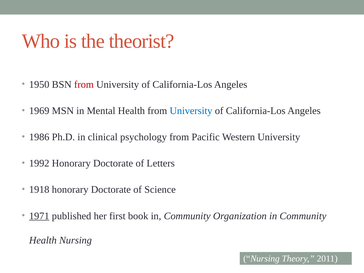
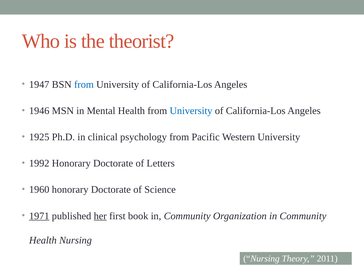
1950: 1950 -> 1947
from at (84, 84) colour: red -> blue
1969: 1969 -> 1946
1986: 1986 -> 1925
1918: 1918 -> 1960
her underline: none -> present
